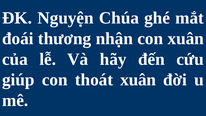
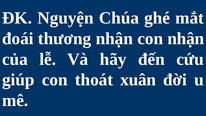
con xuân: xuân -> nhận
